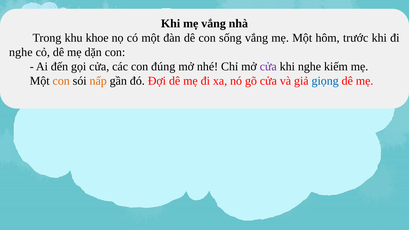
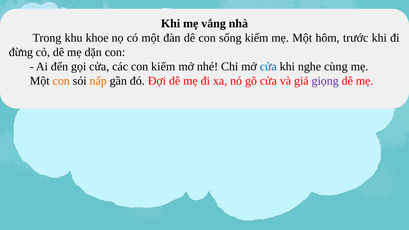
sống vắng: vắng -> kiếm
nghe at (21, 52): nghe -> đừng
con đúng: đúng -> kiếm
cửa at (268, 67) colour: purple -> blue
kiếm: kiếm -> cùng
giọng colour: blue -> purple
